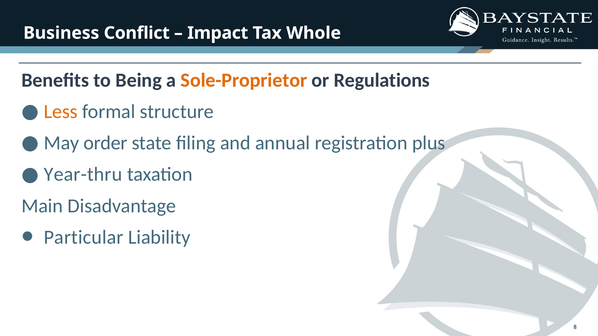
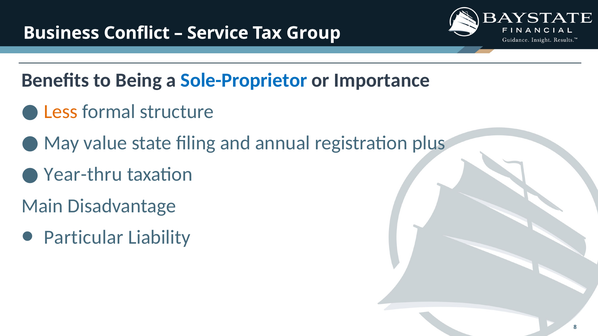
Impact: Impact -> Service
Whole: Whole -> Group
Sole-Proprietor colour: orange -> blue
Regulations: Regulations -> Importance
order: order -> value
